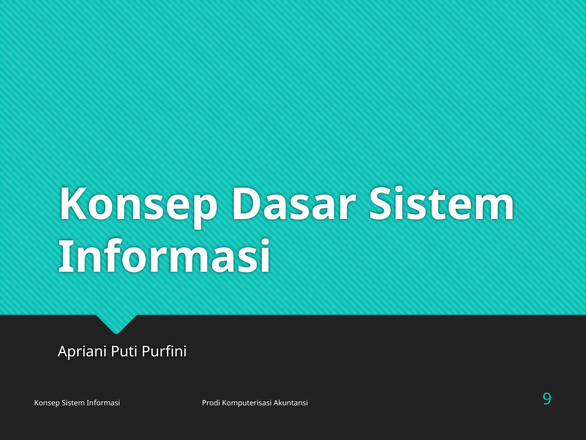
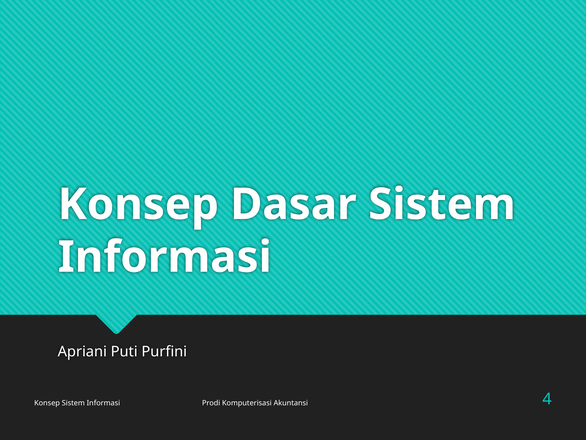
9: 9 -> 4
